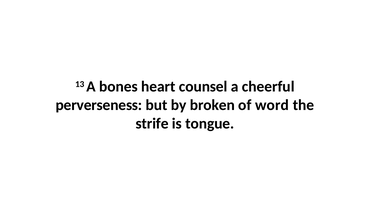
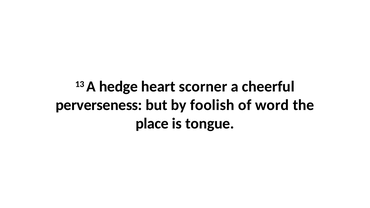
bones: bones -> hedge
counsel: counsel -> scorner
broken: broken -> foolish
strife: strife -> place
